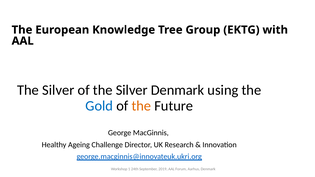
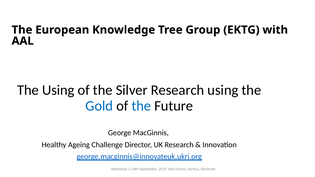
Silver at (58, 90): Silver -> Using
Silver Denmark: Denmark -> Research
the at (141, 106) colour: orange -> blue
